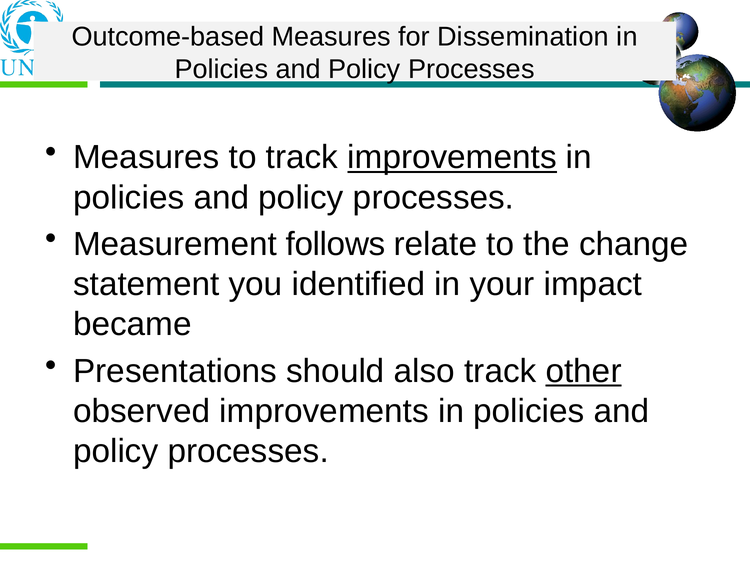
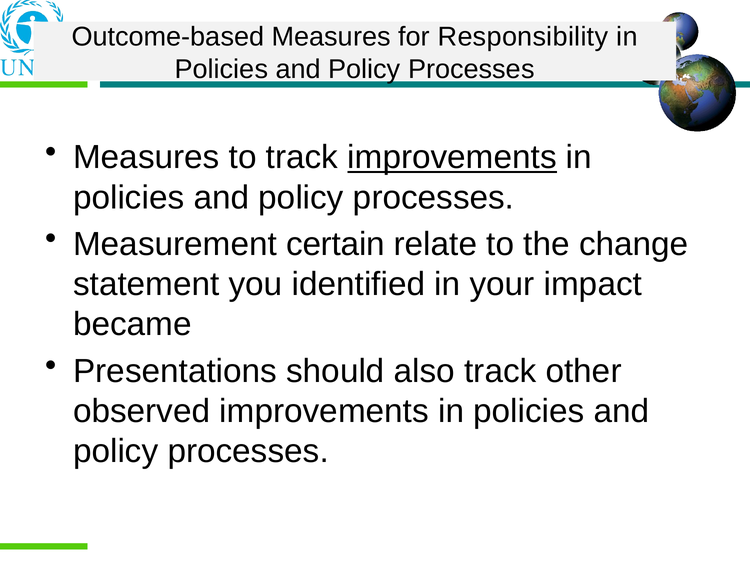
Dissemination: Dissemination -> Responsibility
follows: follows -> certain
other underline: present -> none
